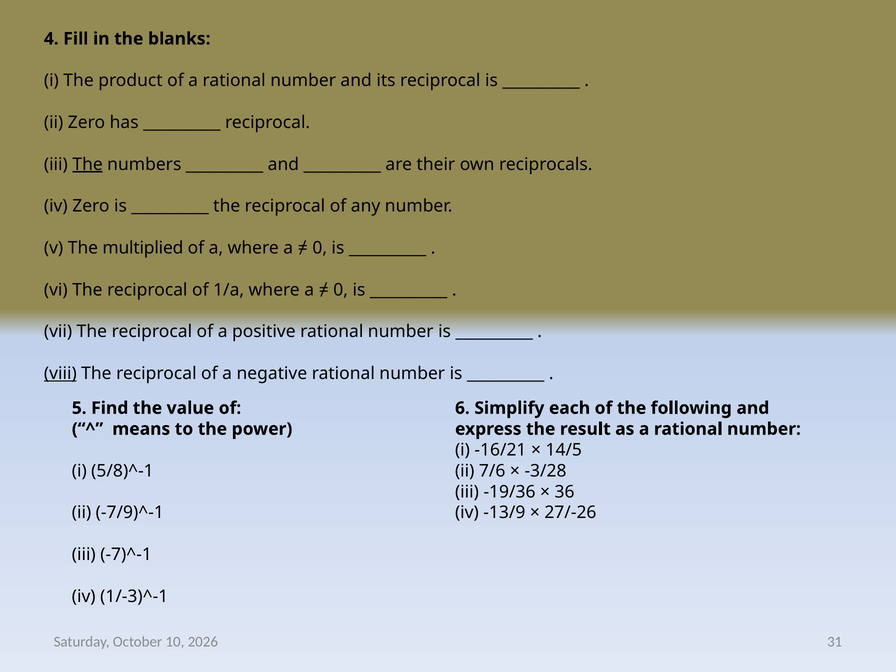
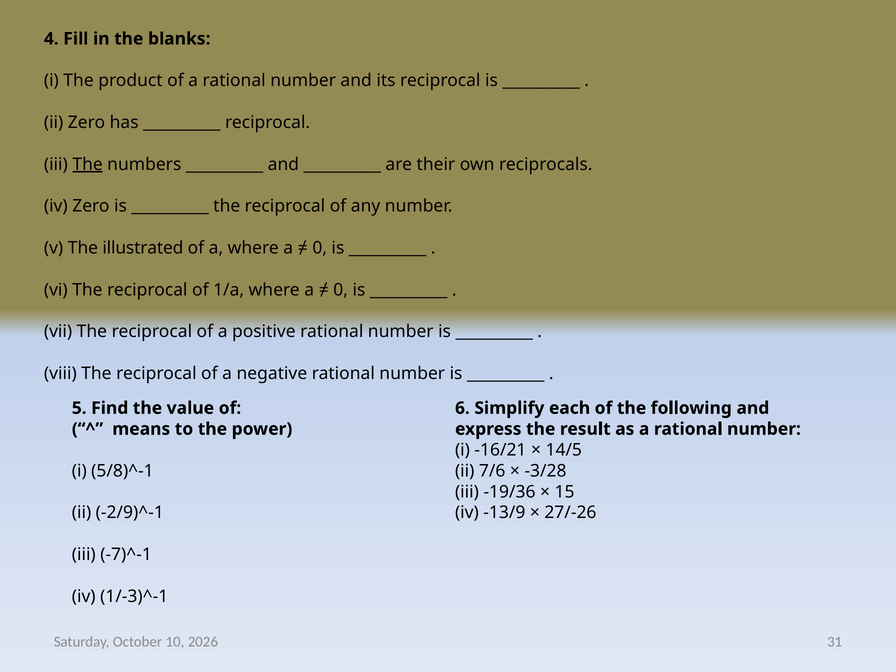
multiplied: multiplied -> illustrated
viii underline: present -> none
36: 36 -> 15
-7/9)^-1: -7/9)^-1 -> -2/9)^-1
